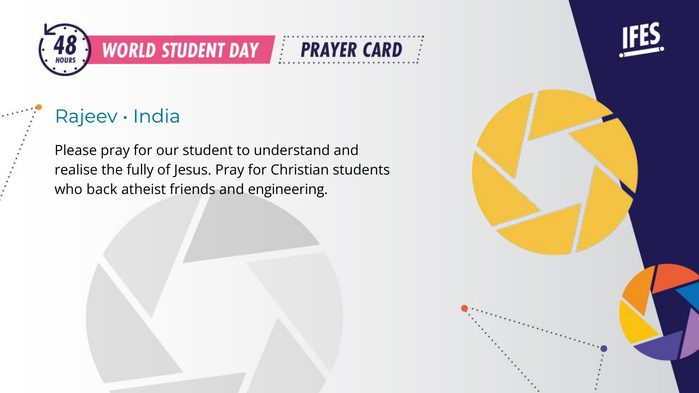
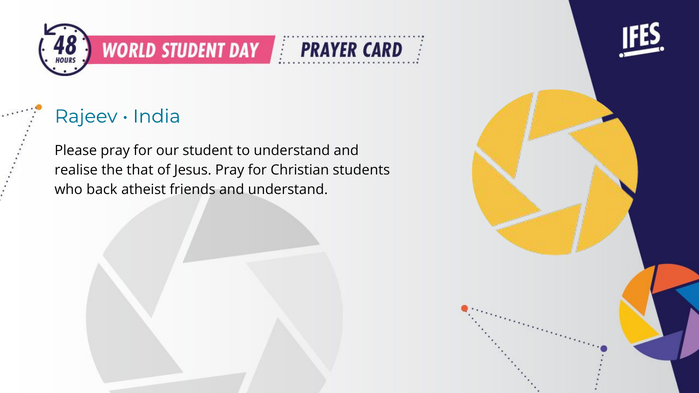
fully: fully -> that
and engineering: engineering -> understand
